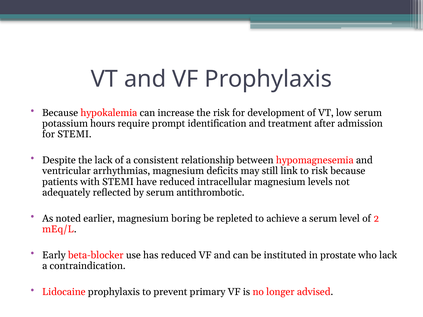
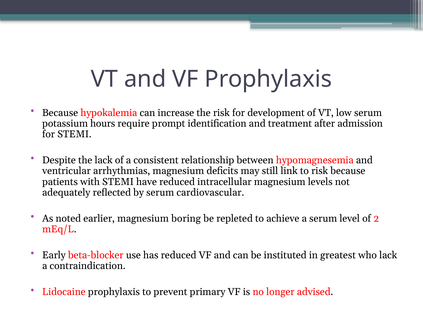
antithrombotic: antithrombotic -> cardiovascular
prostate: prostate -> greatest
